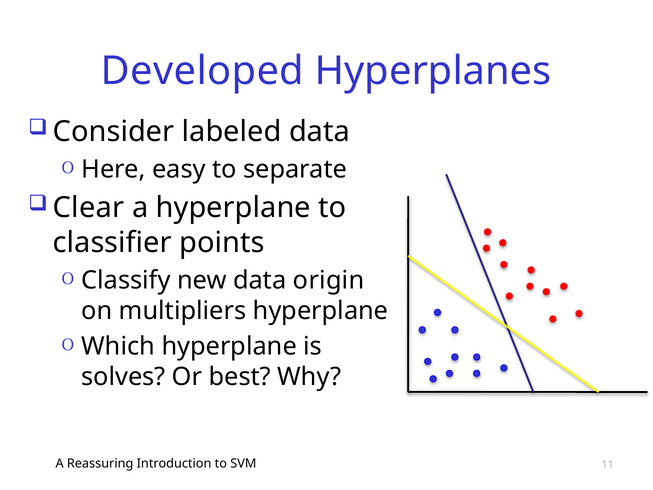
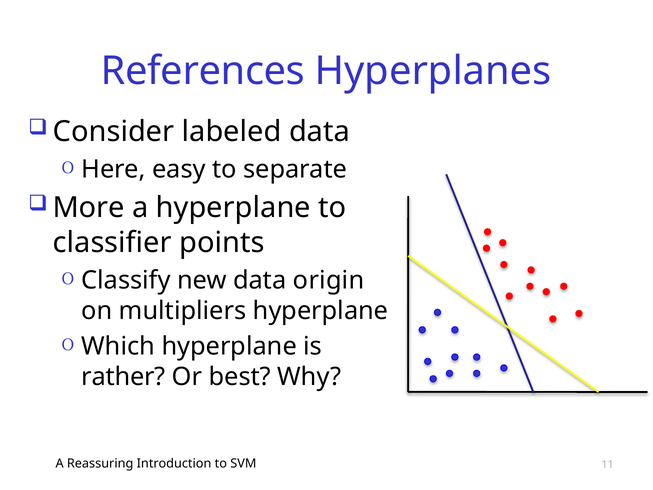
Developed: Developed -> References
Clear: Clear -> More
solves: solves -> rather
